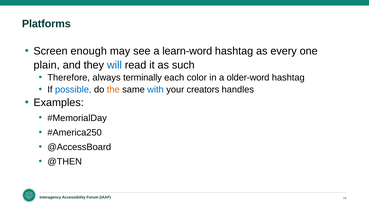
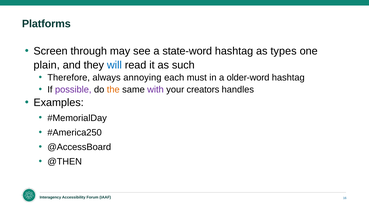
enough: enough -> through
learn-word: learn-word -> state-word
every: every -> types
terminally: terminally -> annoying
color: color -> must
possible colour: blue -> purple
with colour: blue -> purple
